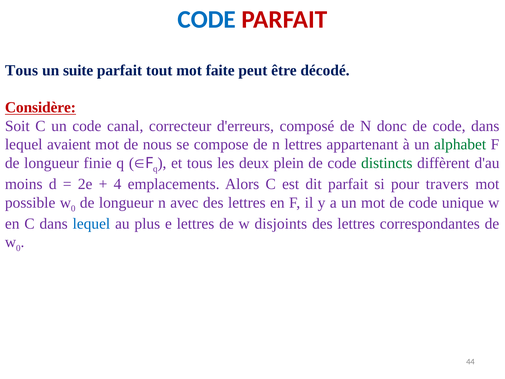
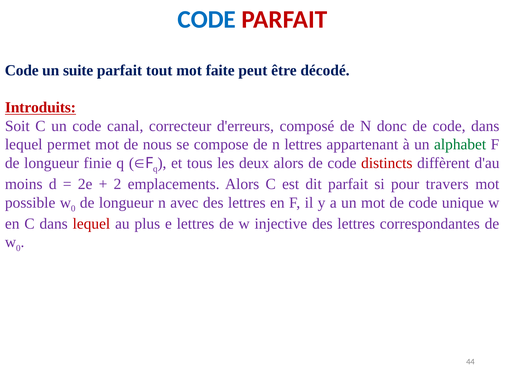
Tous at (22, 70): Tous -> Code
Considère: Considère -> Introduits
avaient: avaient -> permet
deux plein: plein -> alors
distincts colour: green -> red
4: 4 -> 2
lequel at (91, 224) colour: blue -> red
disjoints: disjoints -> injective
